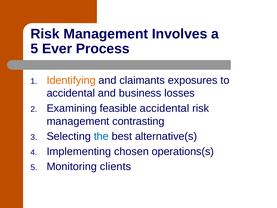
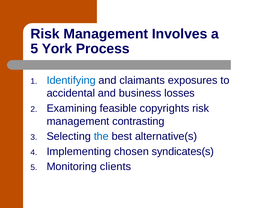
Ever: Ever -> York
Identifying colour: orange -> blue
feasible accidental: accidental -> copyrights
operations(s: operations(s -> syndicates(s
